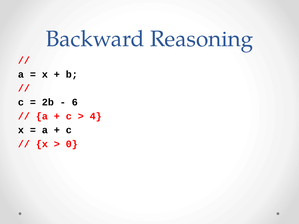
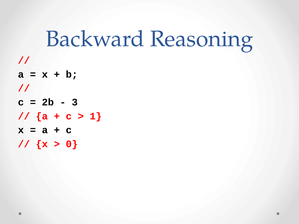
6: 6 -> 3
4: 4 -> 1
